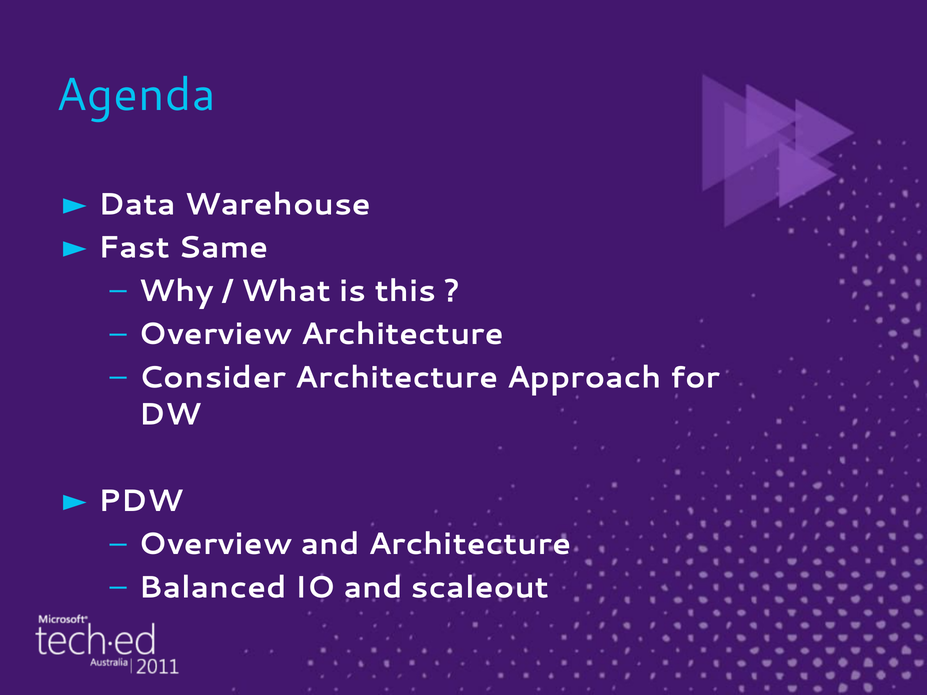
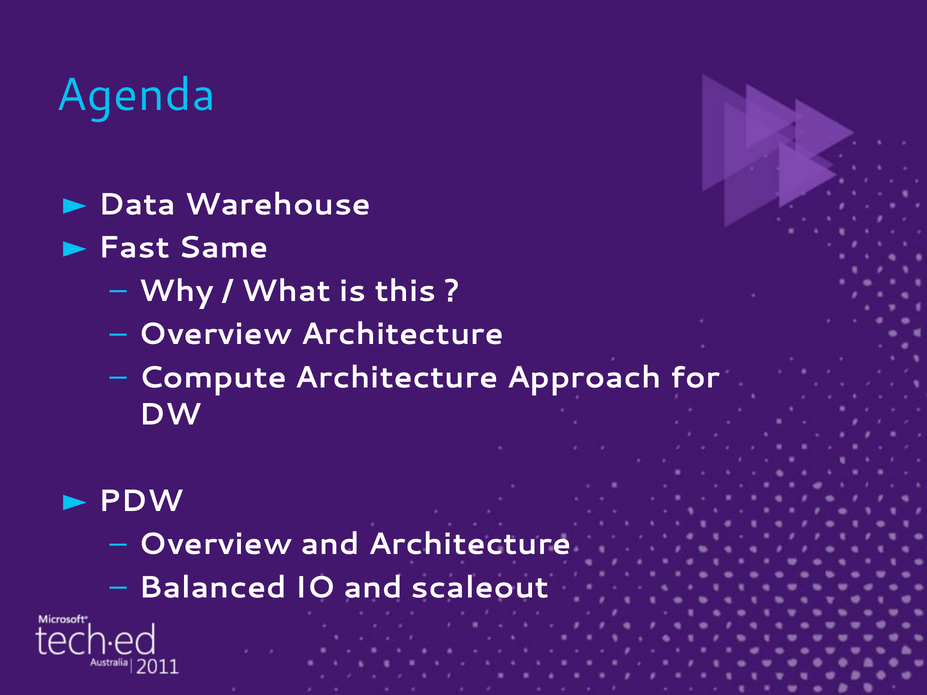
Consider: Consider -> Compute
